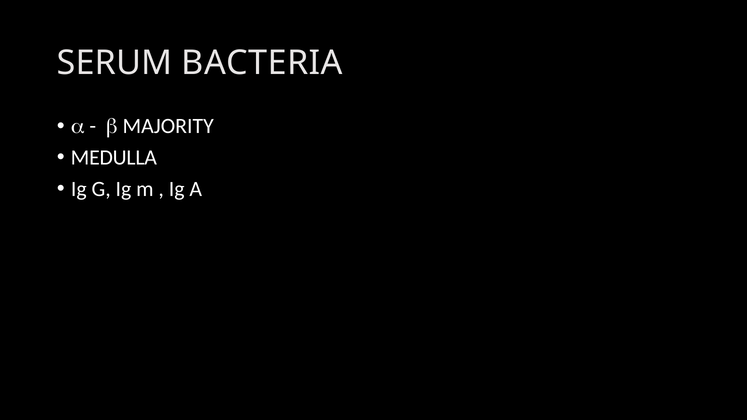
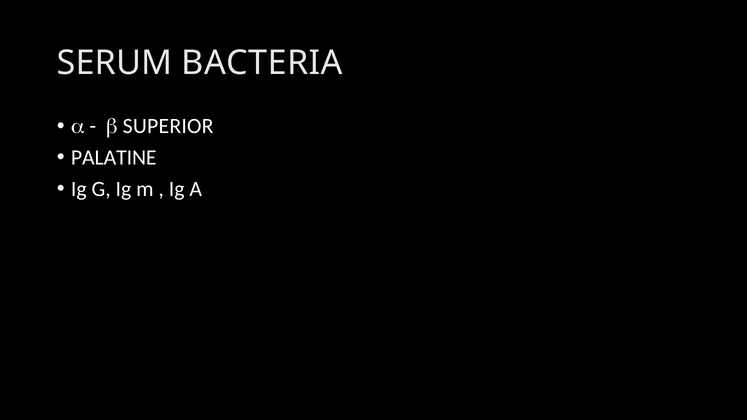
MAJORITY: MAJORITY -> SUPERIOR
MEDULLA: MEDULLA -> PALATINE
